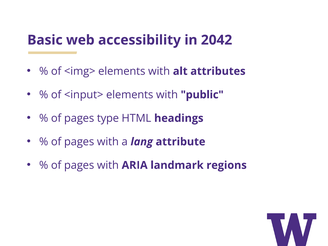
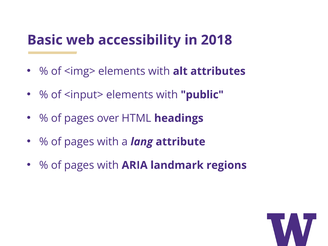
2042: 2042 -> 2018
type: type -> over
